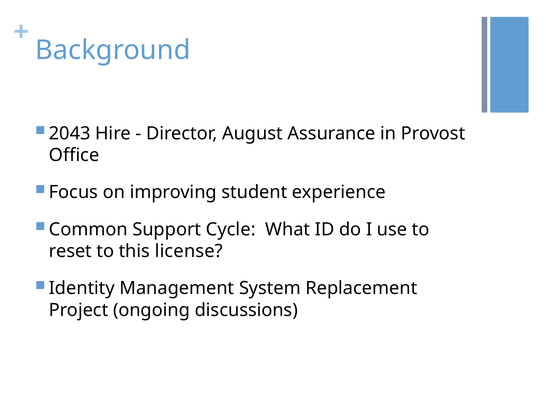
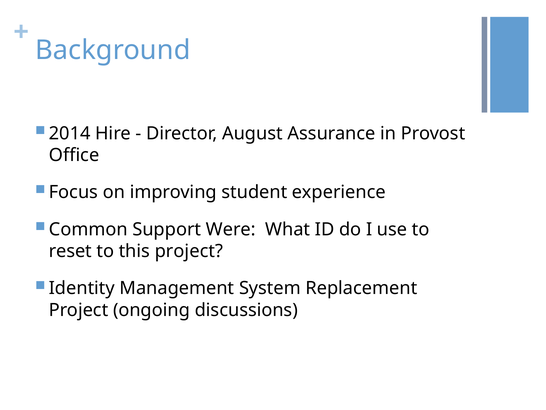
2043: 2043 -> 2014
Cycle: Cycle -> Were
this license: license -> project
